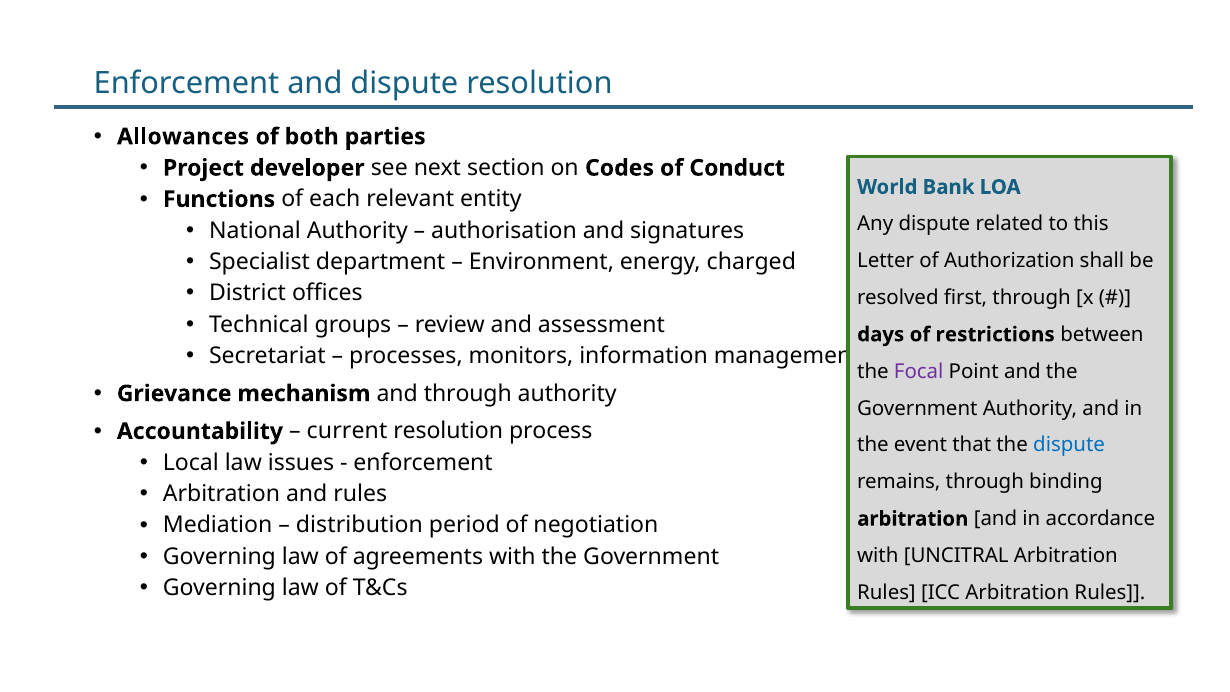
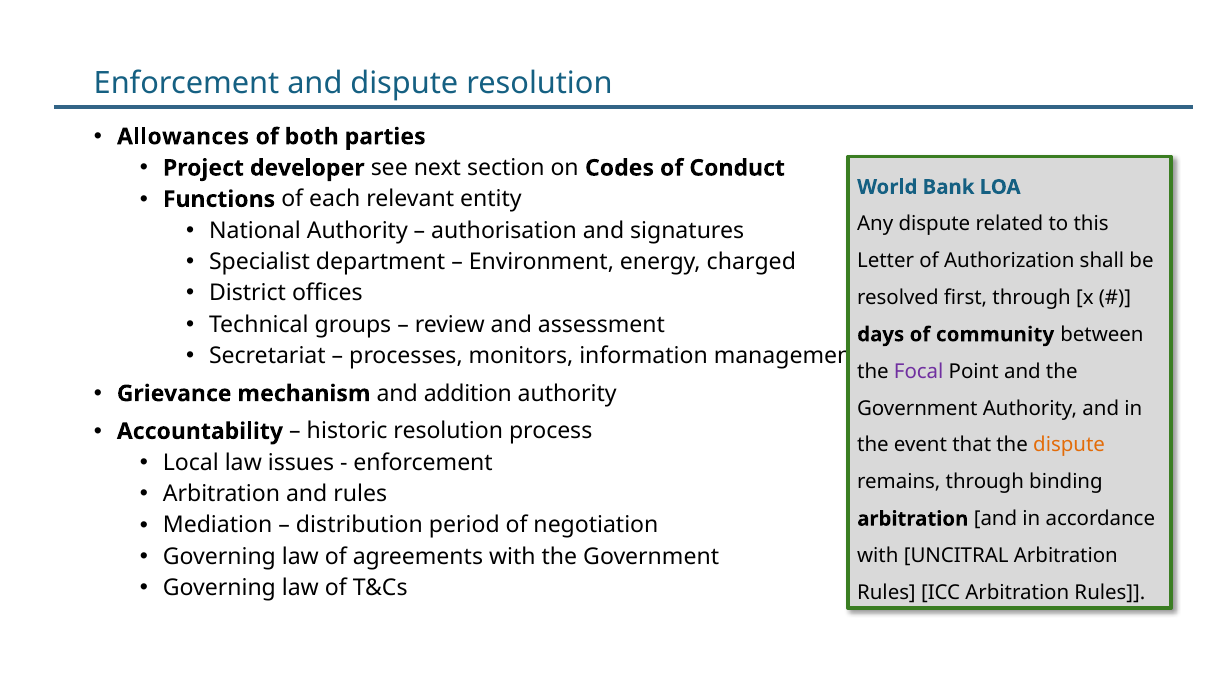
restrictions: restrictions -> community
and through: through -> addition
current: current -> historic
dispute at (1069, 445) colour: blue -> orange
